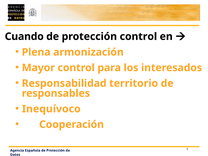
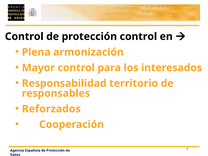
Cuando at (24, 36): Cuando -> Control
Inequívoco: Inequívoco -> Reforzados
